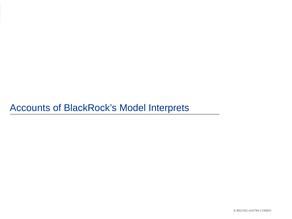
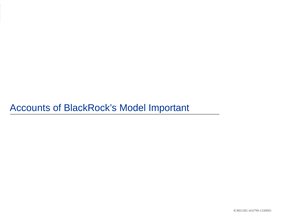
Interprets: Interprets -> Important
